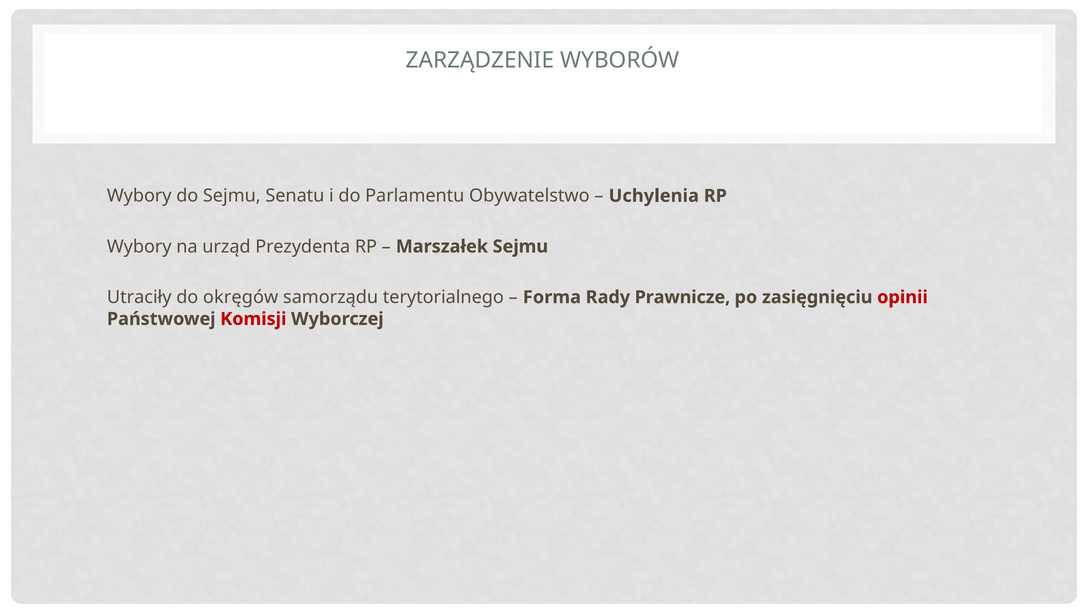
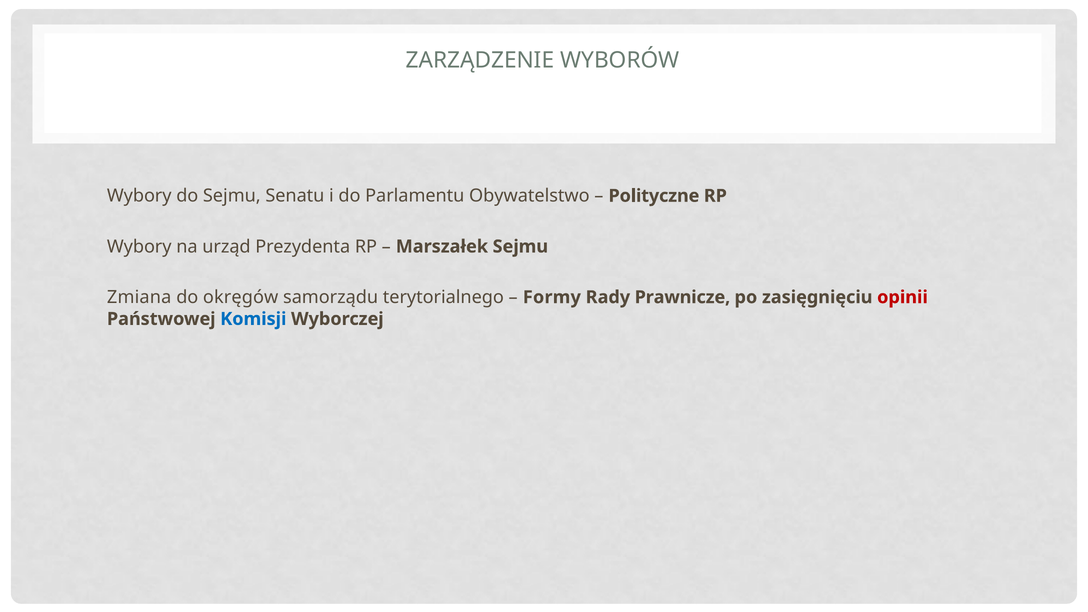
Uchylenia: Uchylenia -> Polityczne
Utraciły: Utraciły -> Zmiana
Forma: Forma -> Formy
Komisji colour: red -> blue
